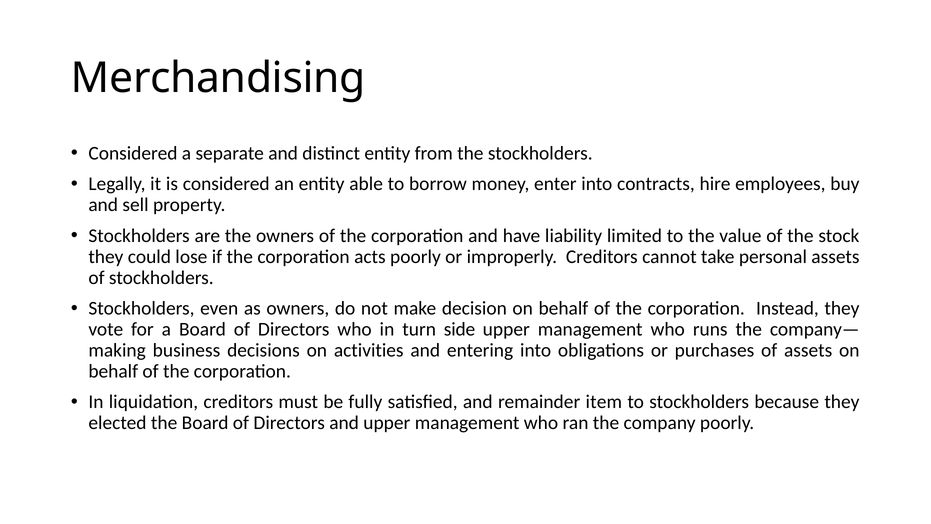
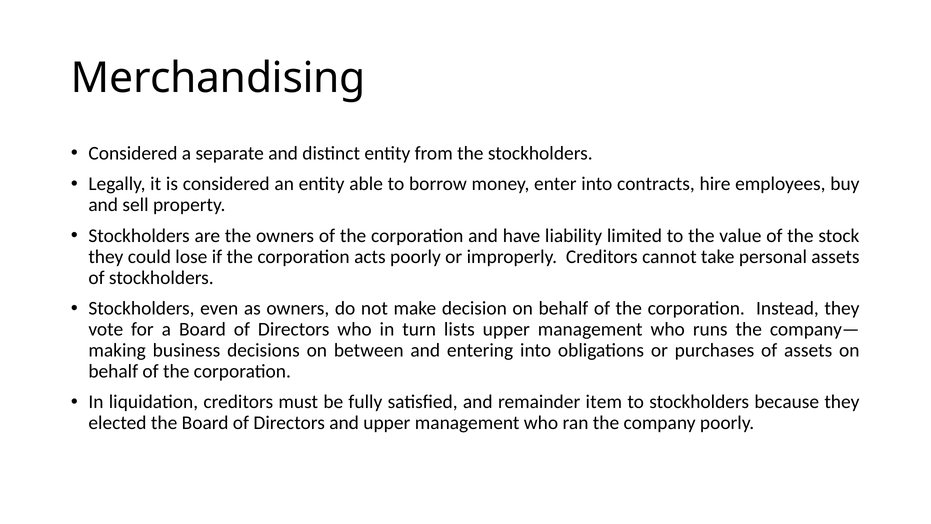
side: side -> lists
activities: activities -> between
